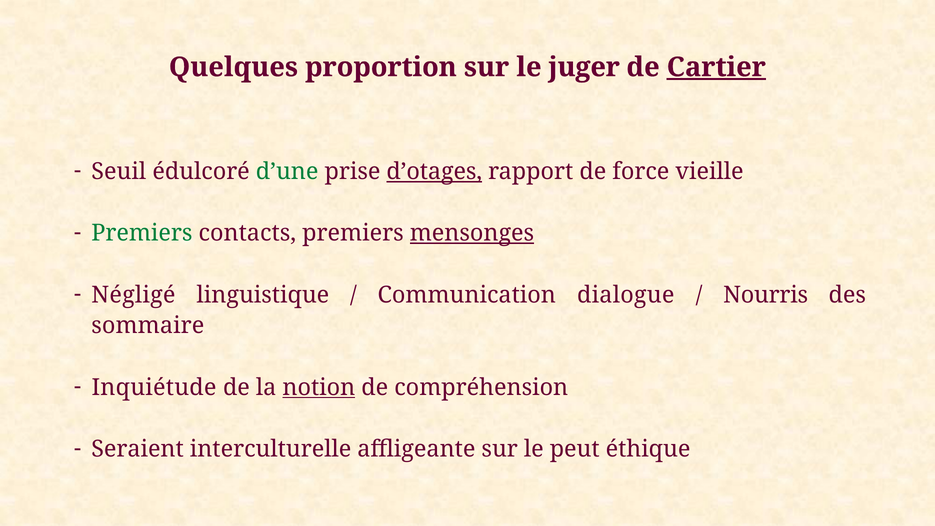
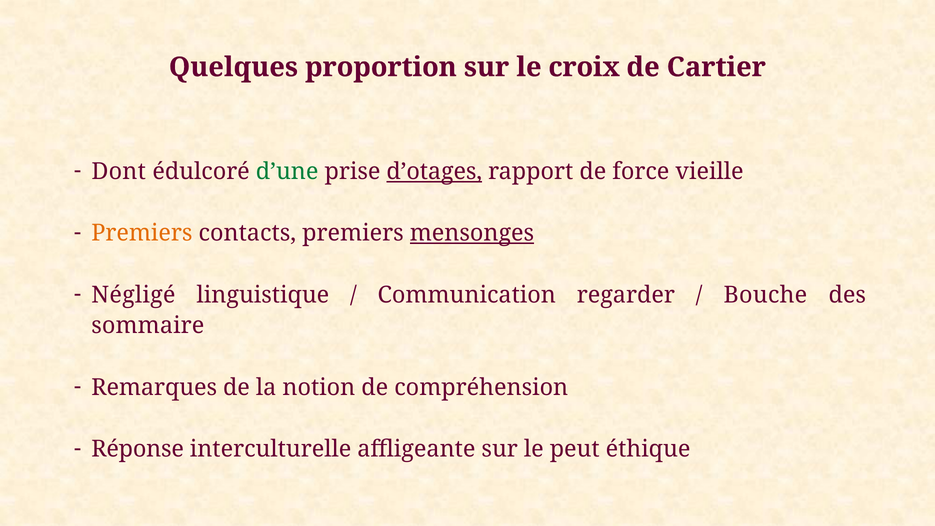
juger: juger -> croix
Cartier underline: present -> none
Seuil: Seuil -> Dont
Premiers at (142, 233) colour: green -> orange
dialogue: dialogue -> regarder
Nourris: Nourris -> Bouche
Inquiétude: Inquiétude -> Remarques
notion underline: present -> none
Seraient: Seraient -> Réponse
